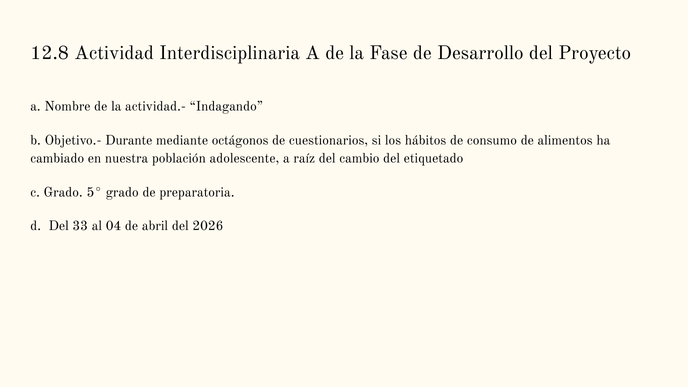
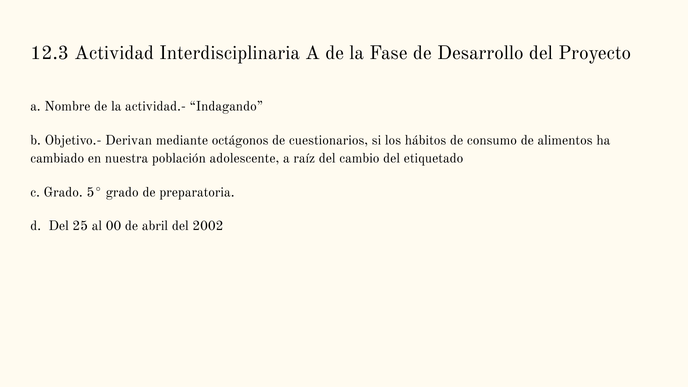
12.8: 12.8 -> 12.3
Durante: Durante -> Derivan
33: 33 -> 25
04: 04 -> 00
2026: 2026 -> 2002
